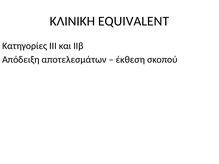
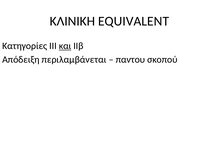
και underline: none -> present
αποτελεσμάτων: αποτελεσμάτων -> περιλαμβάνεται
έκθεση: έκθεση -> παντου
